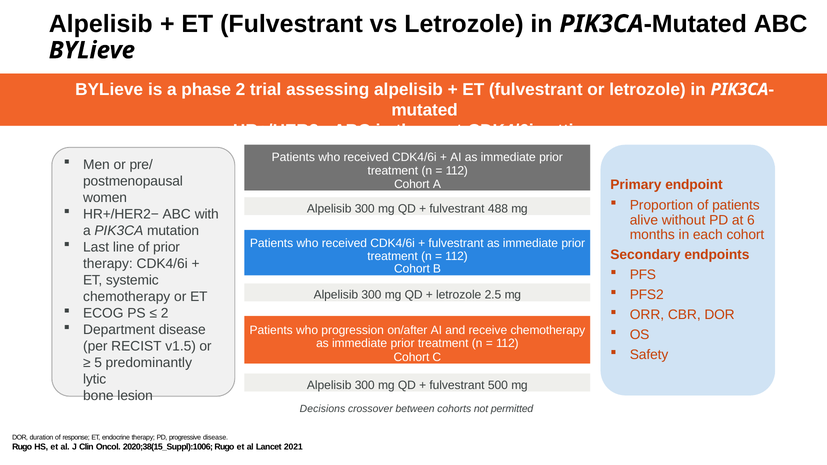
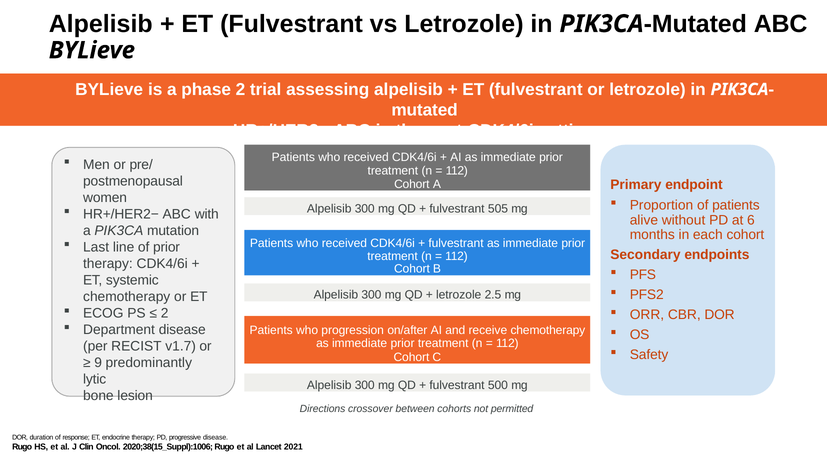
488: 488 -> 505
v1.5: v1.5 -> v1.7
5: 5 -> 9
Decisions: Decisions -> Directions
